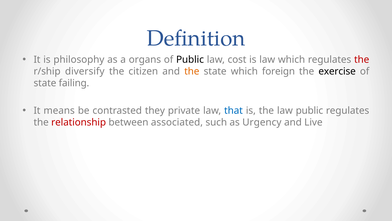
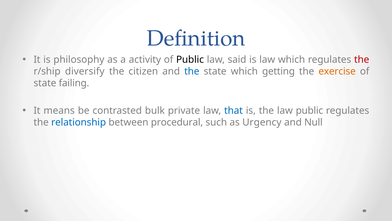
organs: organs -> activity
cost: cost -> said
the at (192, 71) colour: orange -> blue
foreign: foreign -> getting
exercise colour: black -> orange
they: they -> bulk
relationship colour: red -> blue
associated: associated -> procedural
Live: Live -> Null
